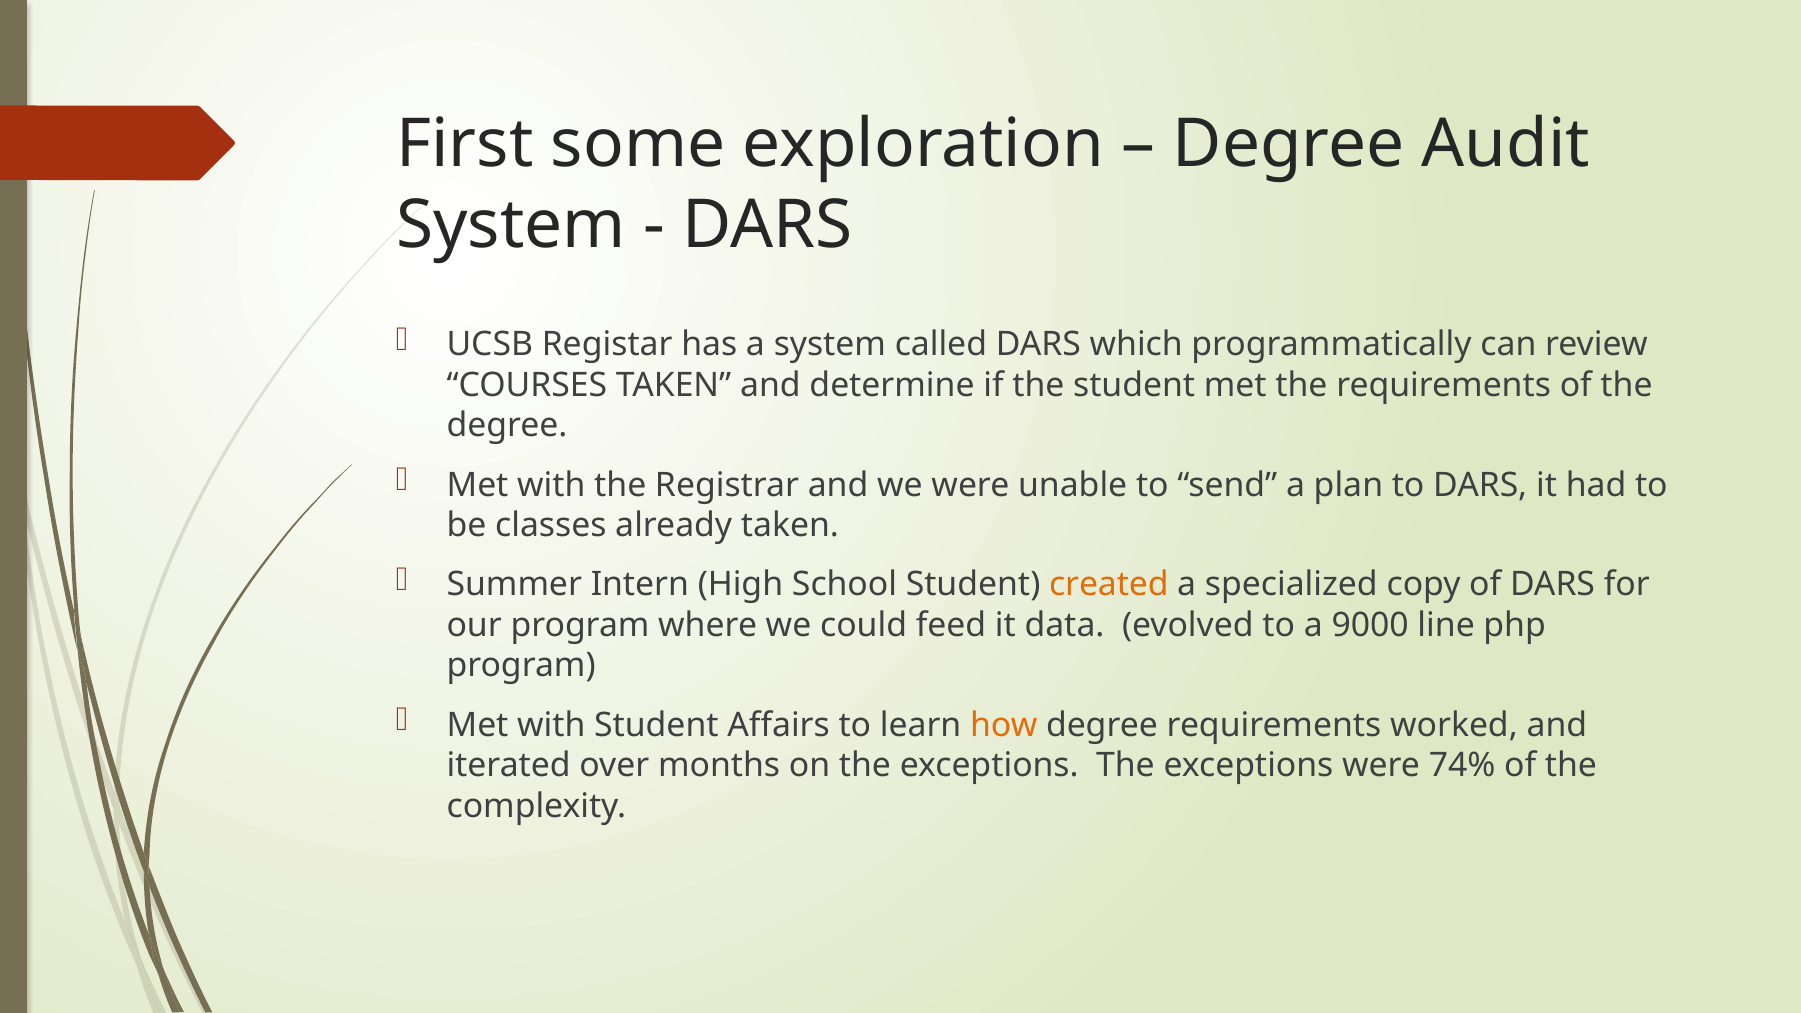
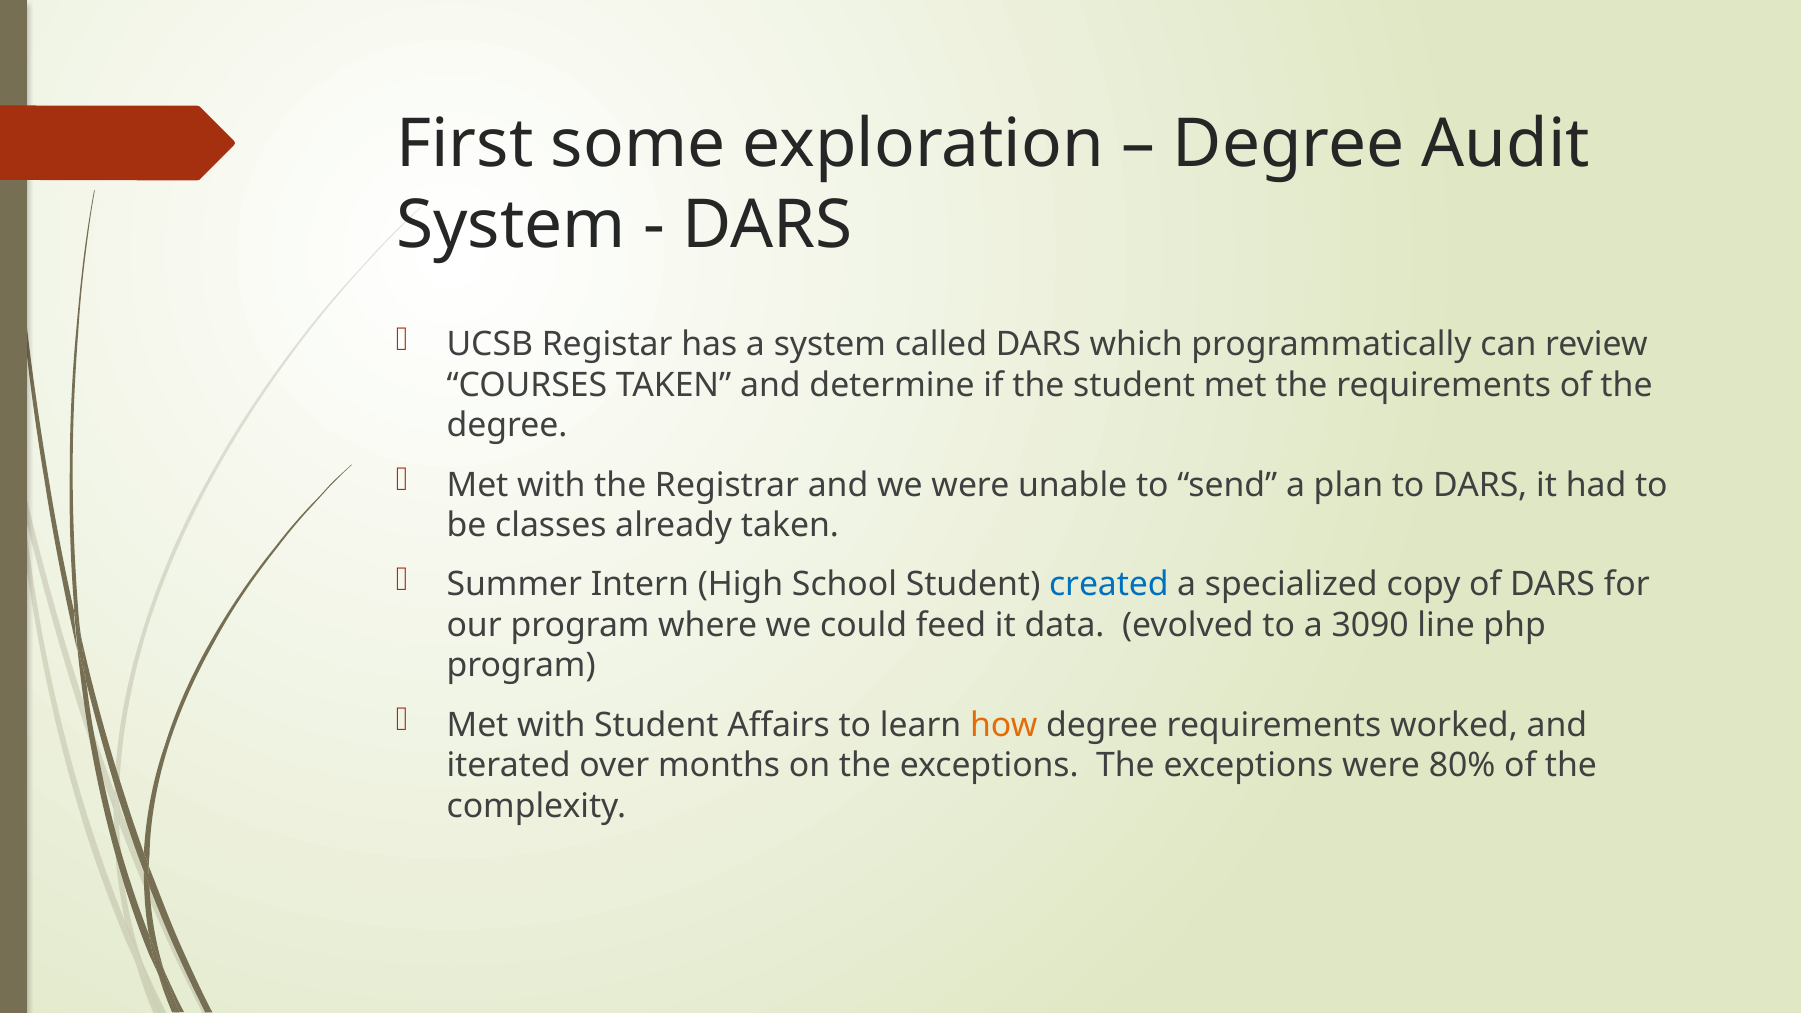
created colour: orange -> blue
9000: 9000 -> 3090
74%: 74% -> 80%
